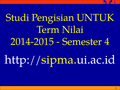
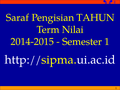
Studi: Studi -> Saraf
UNTUK: UNTUK -> TAHUN
Semester 4: 4 -> 1
